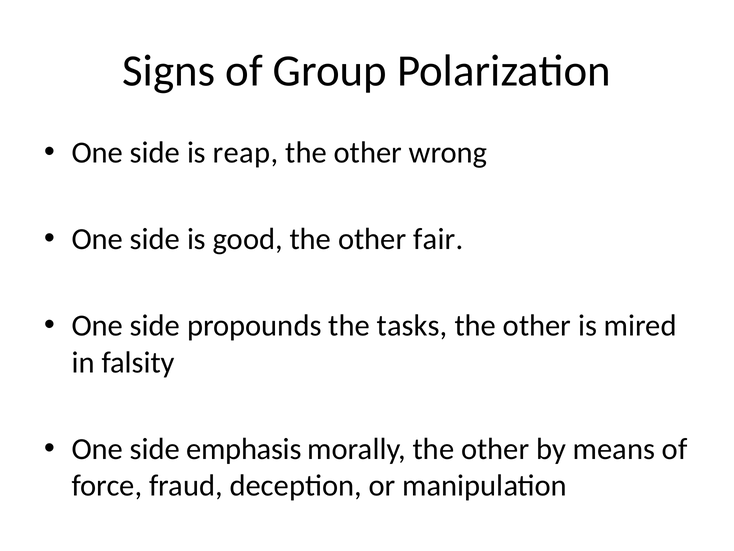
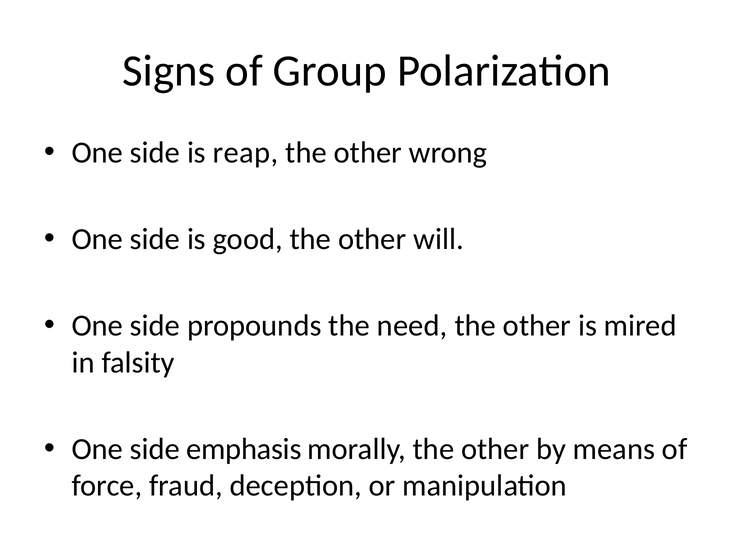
fair: fair -> will
tasks: tasks -> need
